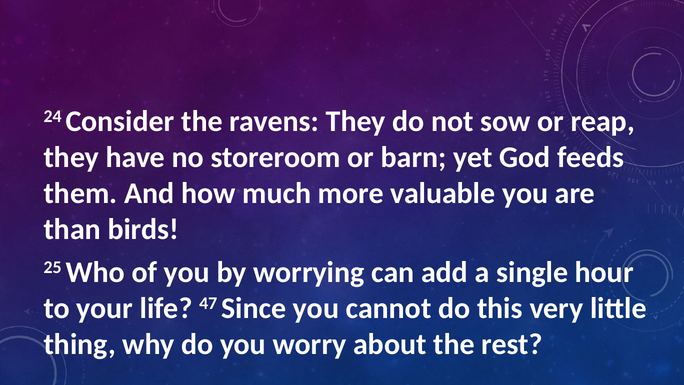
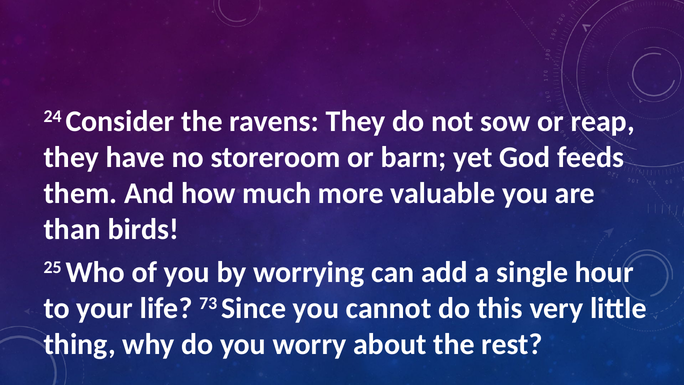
47: 47 -> 73
